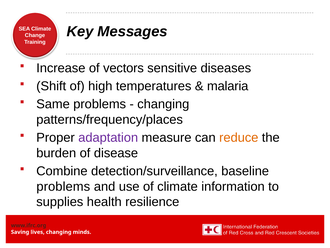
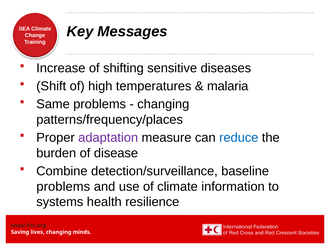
vectors: vectors -> shifting
reduce colour: orange -> blue
supplies: supplies -> systems
